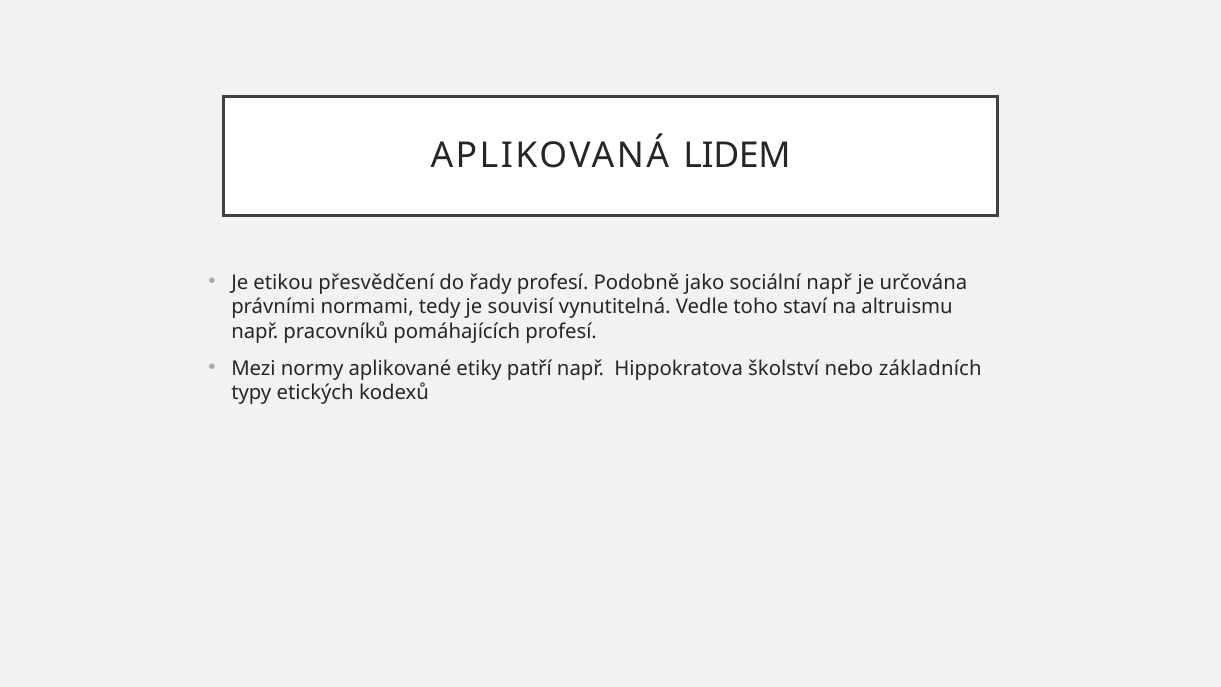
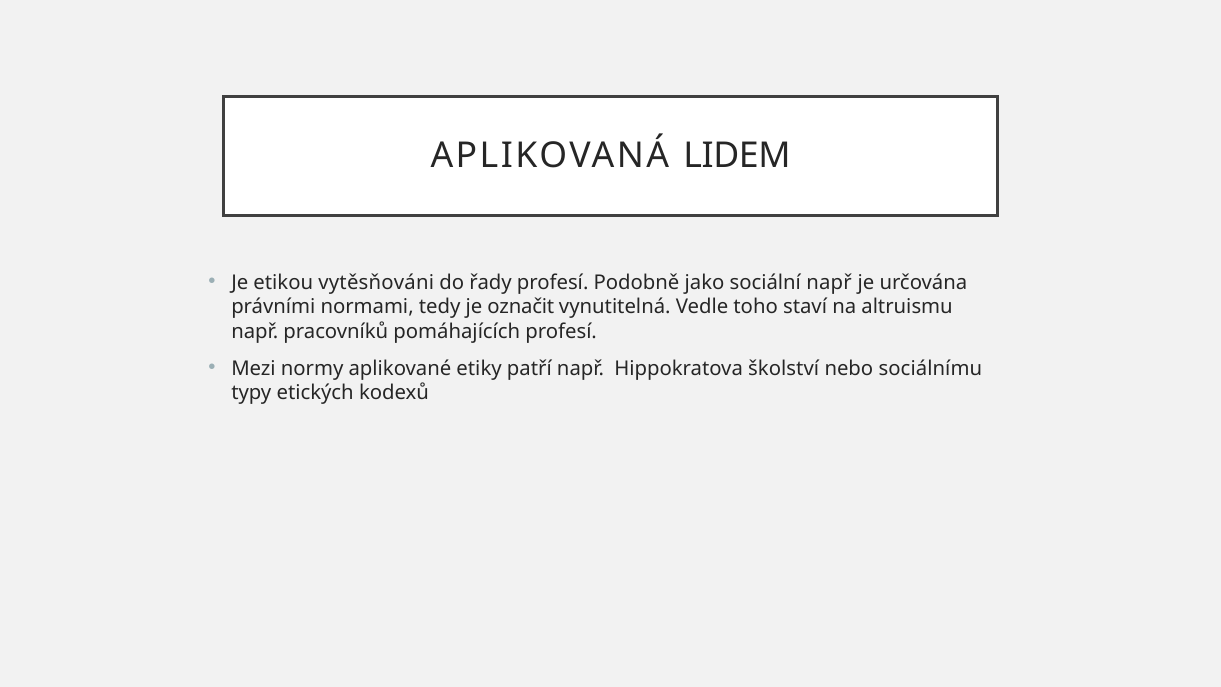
přesvědčení: přesvědčení -> vytěsňováni
souvisí: souvisí -> označit
základních: základních -> sociálnímu
